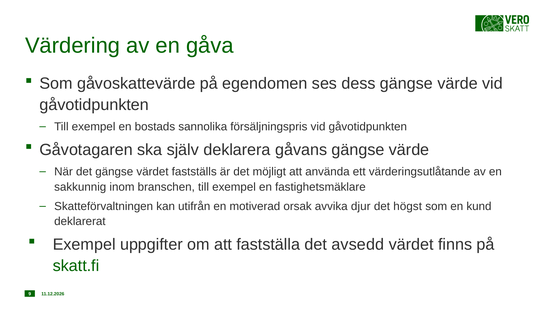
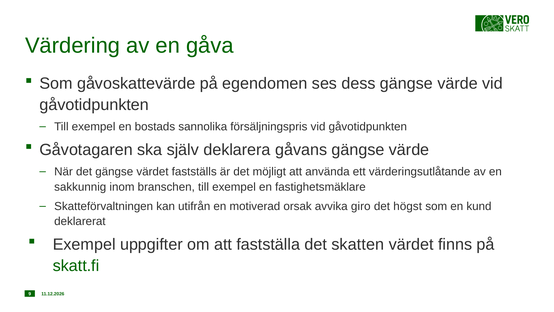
djur: djur -> giro
avsedd: avsedd -> skatten
